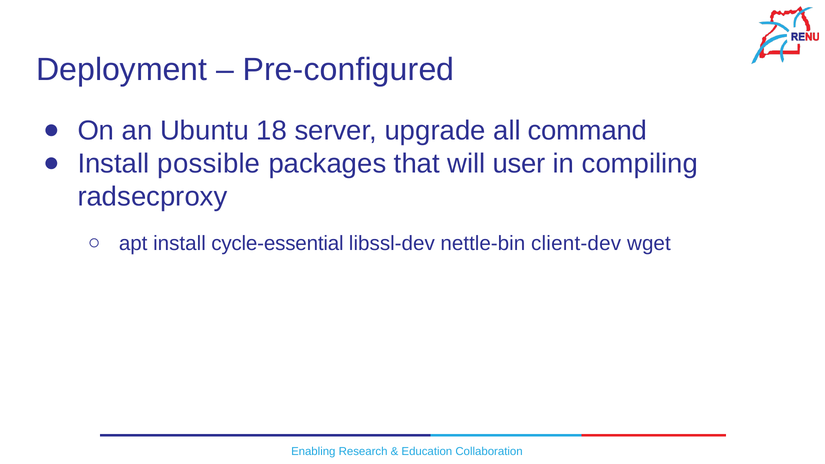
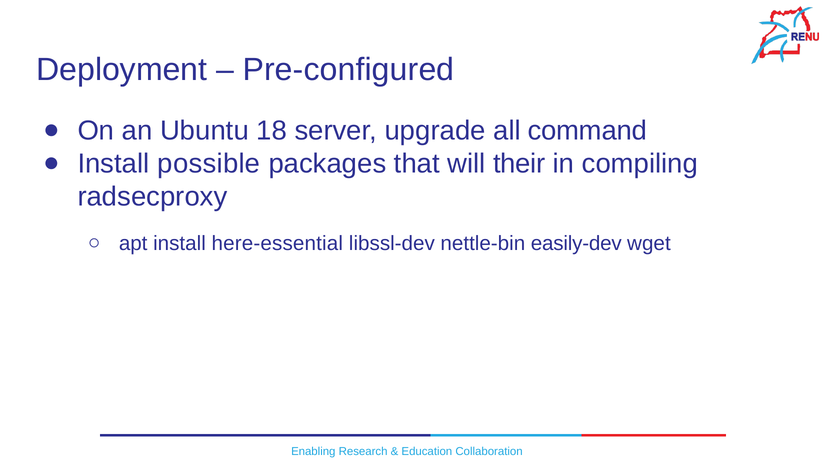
user: user -> their
cycle-essential: cycle-essential -> here-essential
client-dev: client-dev -> easily-dev
